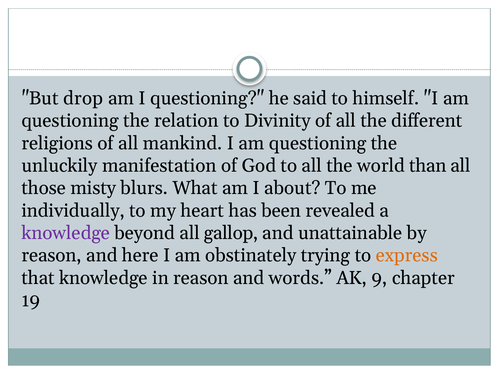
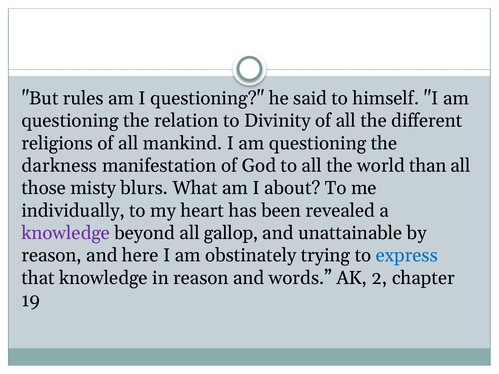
drop: drop -> rules
unluckily: unluckily -> darkness
express colour: orange -> blue
9: 9 -> 2
